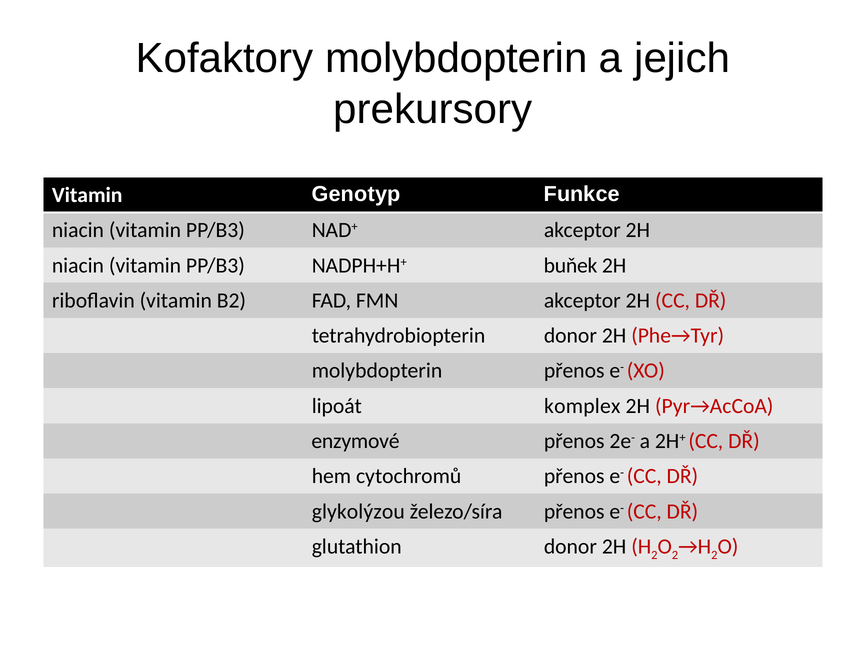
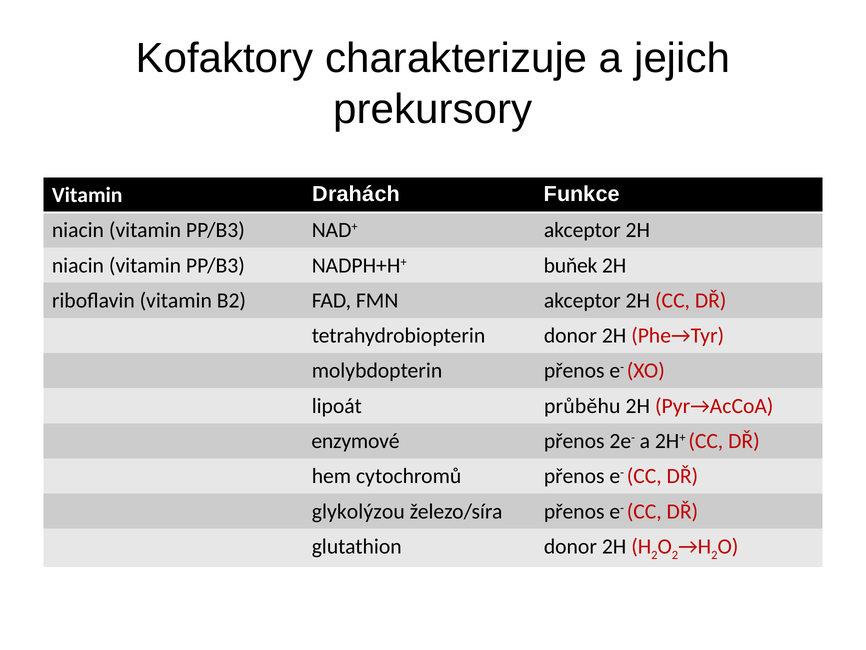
Kofaktory molybdopterin: molybdopterin -> charakterizuje
Genotyp: Genotyp -> Drahách
komplex: komplex -> průběhu
